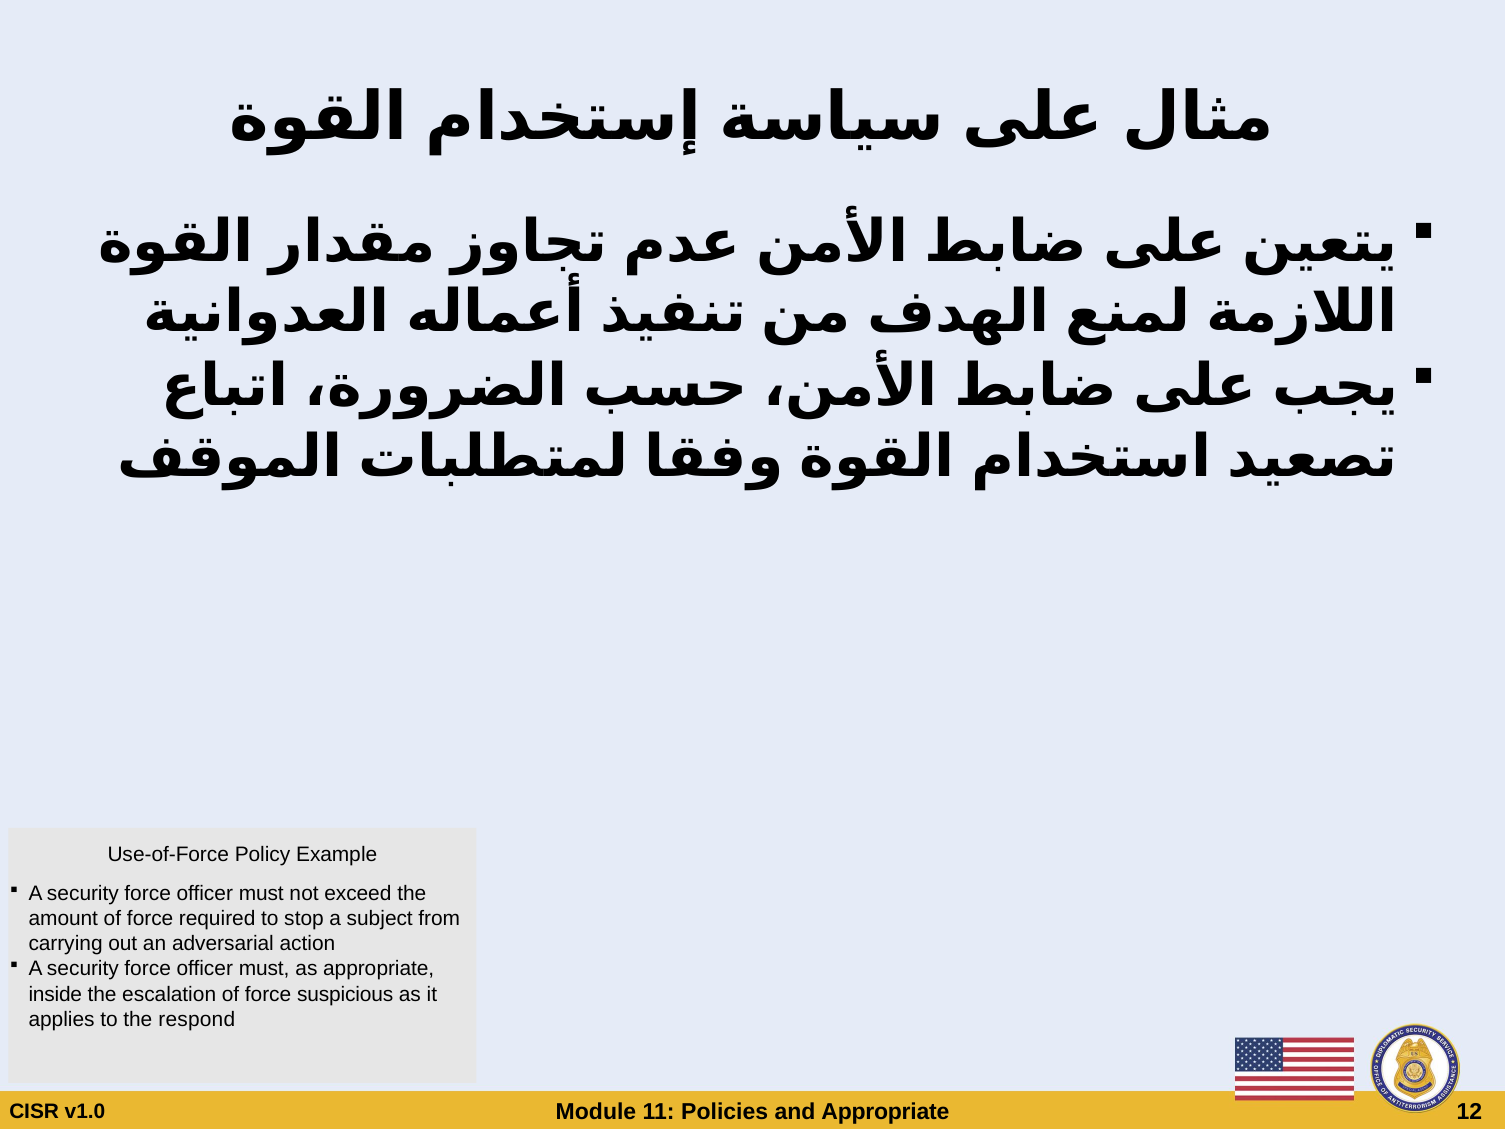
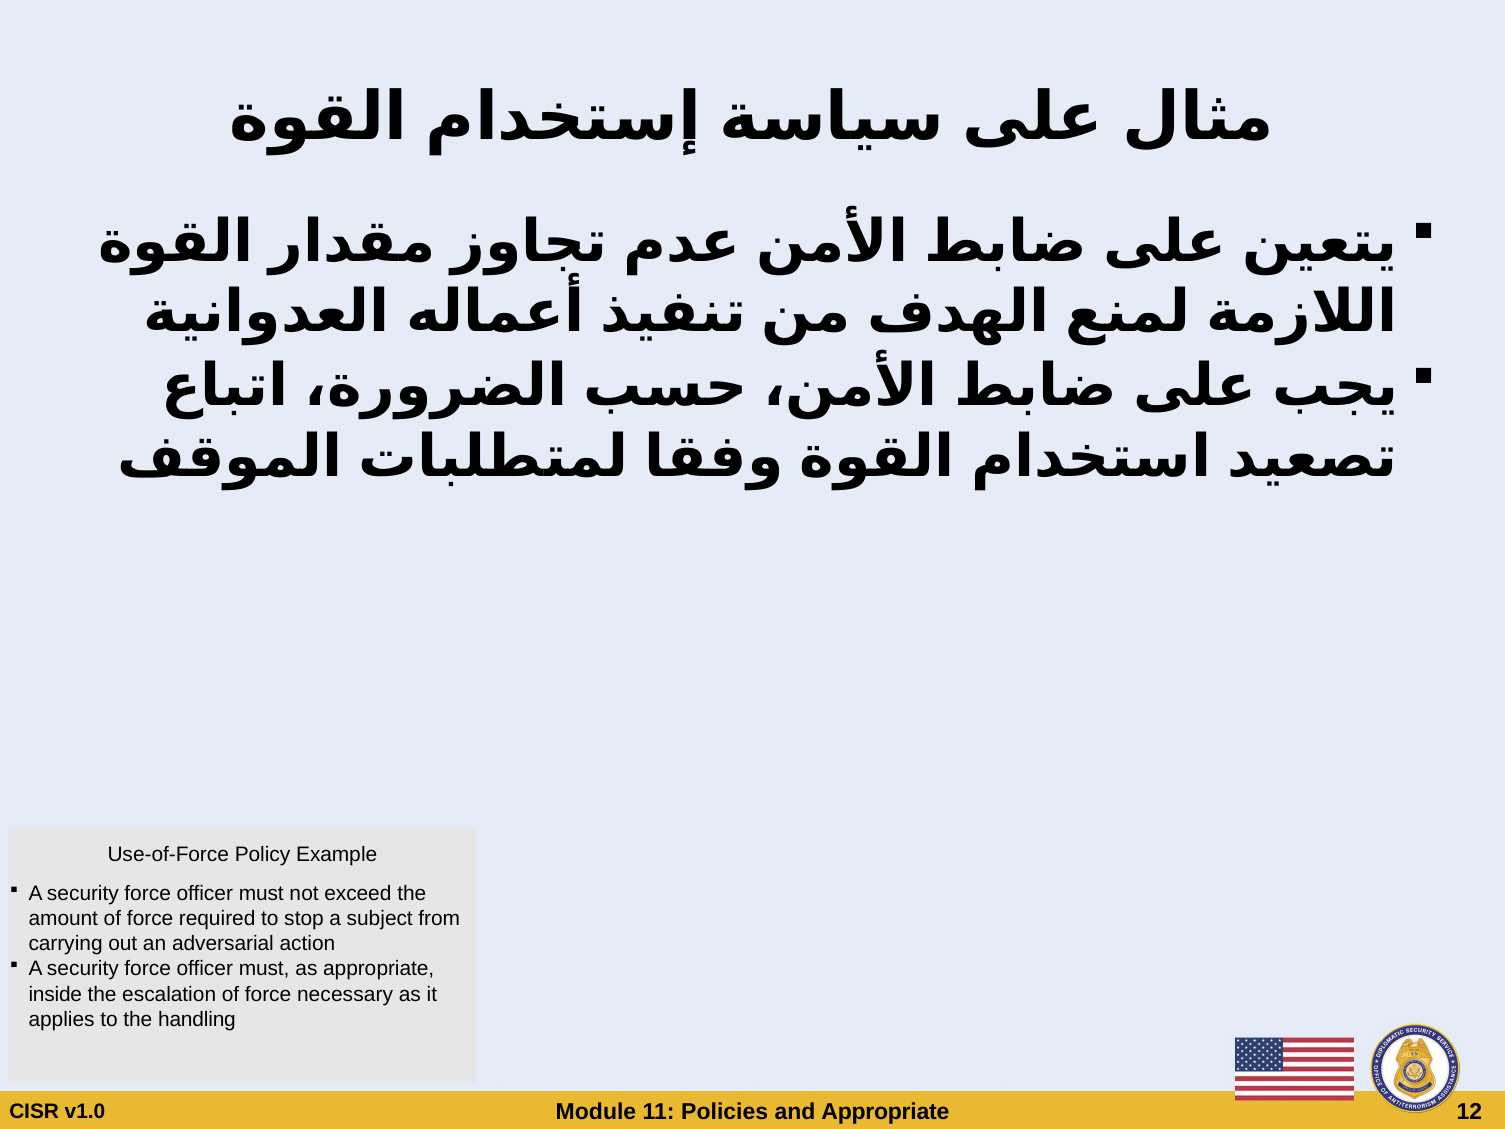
suspicious: suspicious -> necessary
respond: respond -> handling
